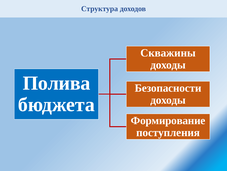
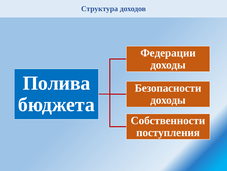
Скважины: Скважины -> Федерации
Формирование: Формирование -> Собственности
